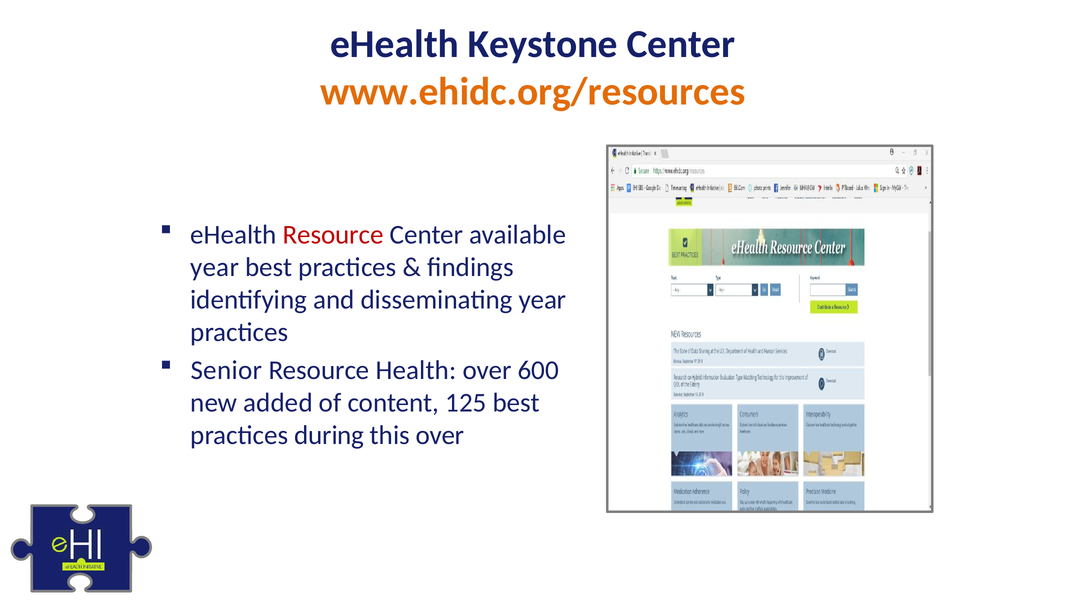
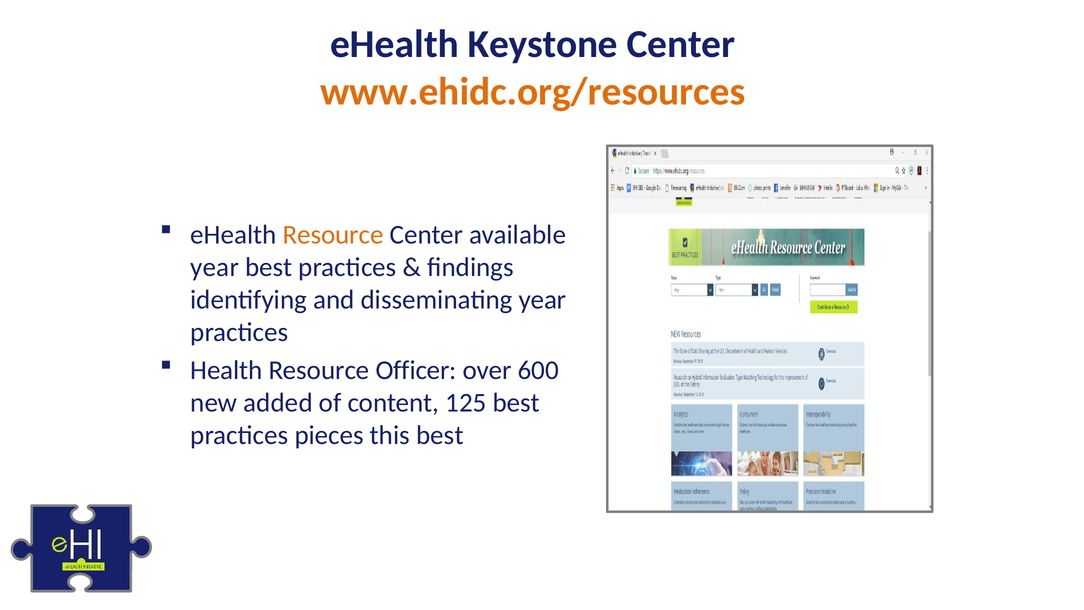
Resource at (333, 235) colour: red -> orange
Senior: Senior -> Health
Health: Health -> Officer
during: during -> pieces
this over: over -> best
